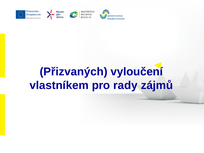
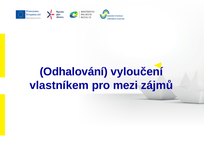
Přizvaných: Přizvaných -> Odhalování
rady: rady -> mezi
